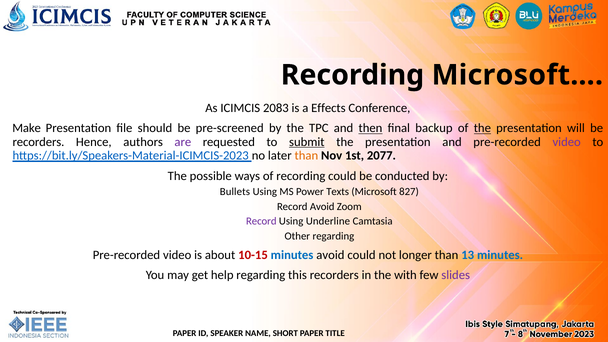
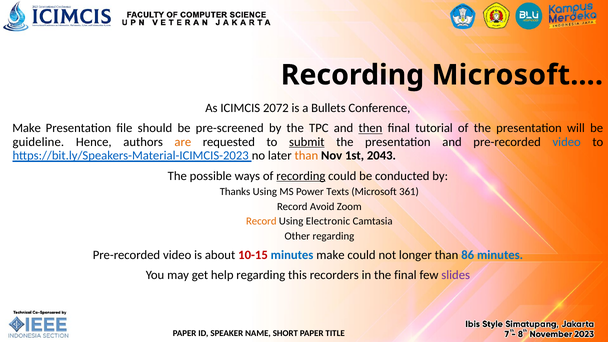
2083: 2083 -> 2072
Effects: Effects -> Bullets
backup: backup -> tutorial
the at (482, 128) underline: present -> none
recorders at (38, 142): recorders -> guideline
are colour: purple -> orange
video at (567, 142) colour: purple -> blue
2077: 2077 -> 2043
recording at (301, 176) underline: none -> present
Bullets: Bullets -> Thanks
827: 827 -> 361
Record at (261, 221) colour: purple -> orange
Underline: Underline -> Electronic
minutes avoid: avoid -> make
13: 13 -> 86
the with: with -> final
